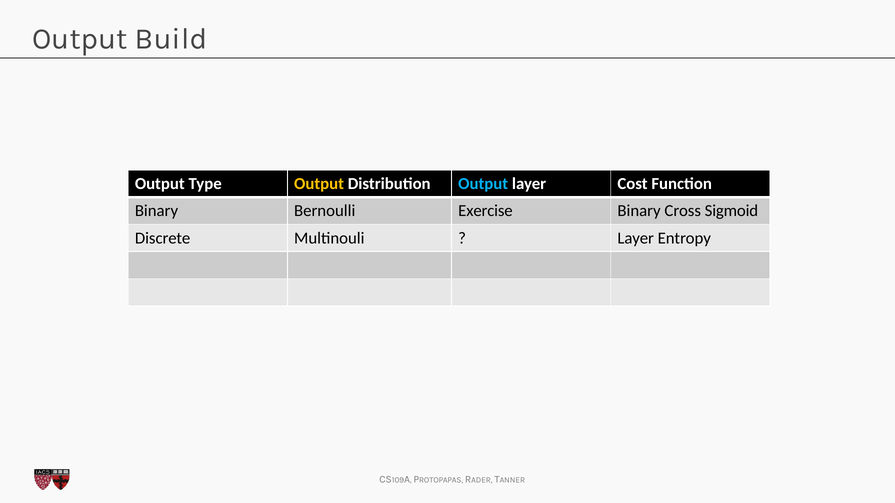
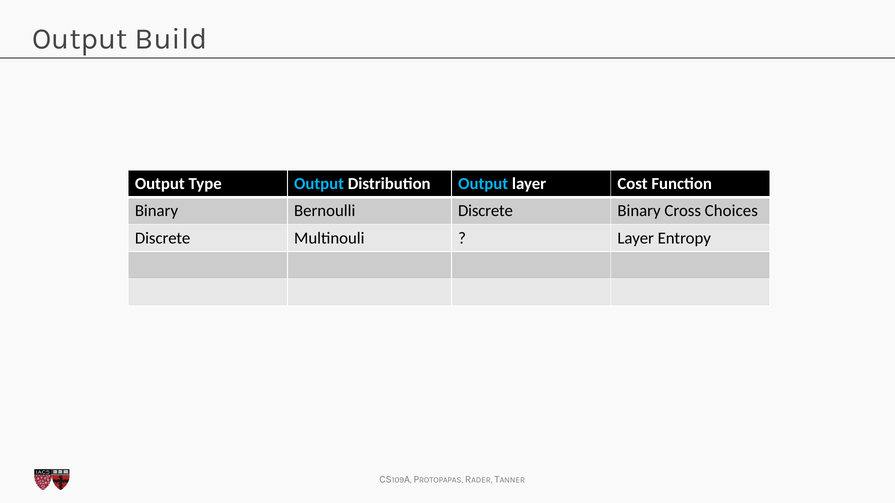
Output at (319, 184) colour: yellow -> light blue
Bernoulli Exercise: Exercise -> Discrete
Sigmoid: Sigmoid -> Choices
